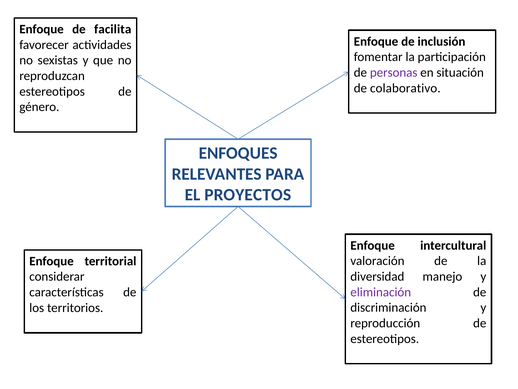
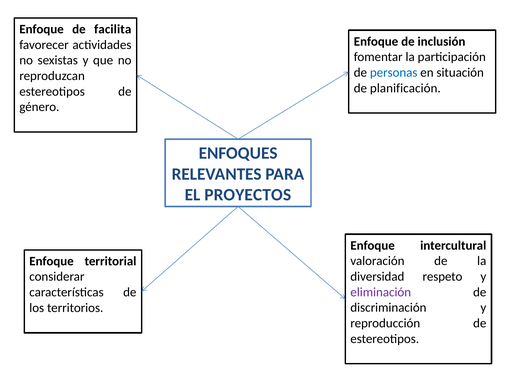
personas colour: purple -> blue
colaborativo: colaborativo -> planificación
manejo: manejo -> respeto
